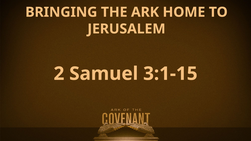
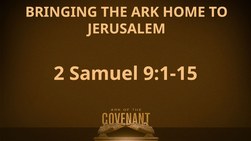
3:1-15: 3:1-15 -> 9:1-15
